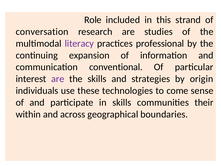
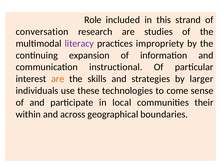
professional: professional -> impropriety
conventional: conventional -> instructional
are at (58, 79) colour: purple -> orange
origin: origin -> larger
in skills: skills -> local
